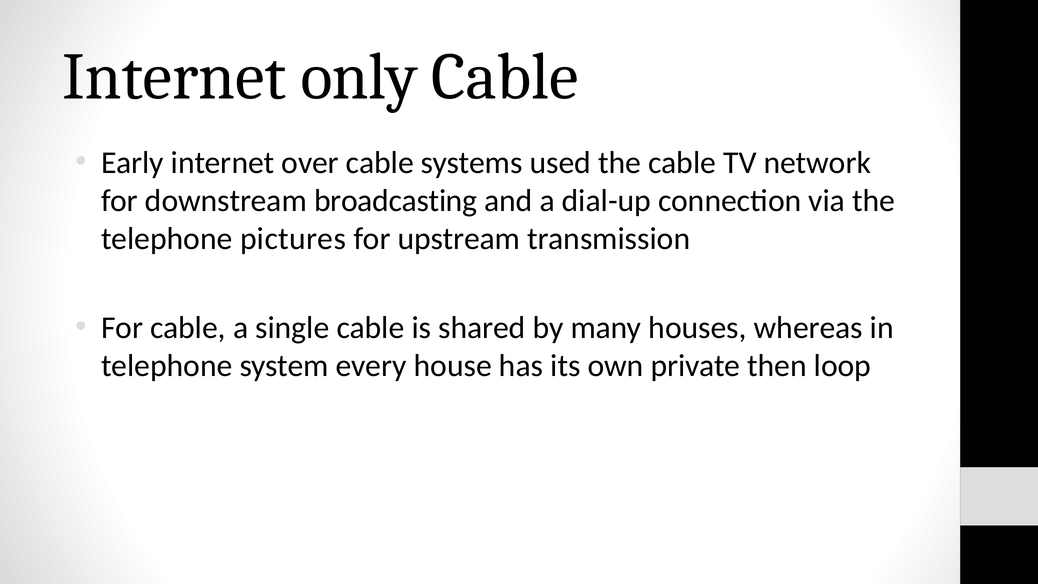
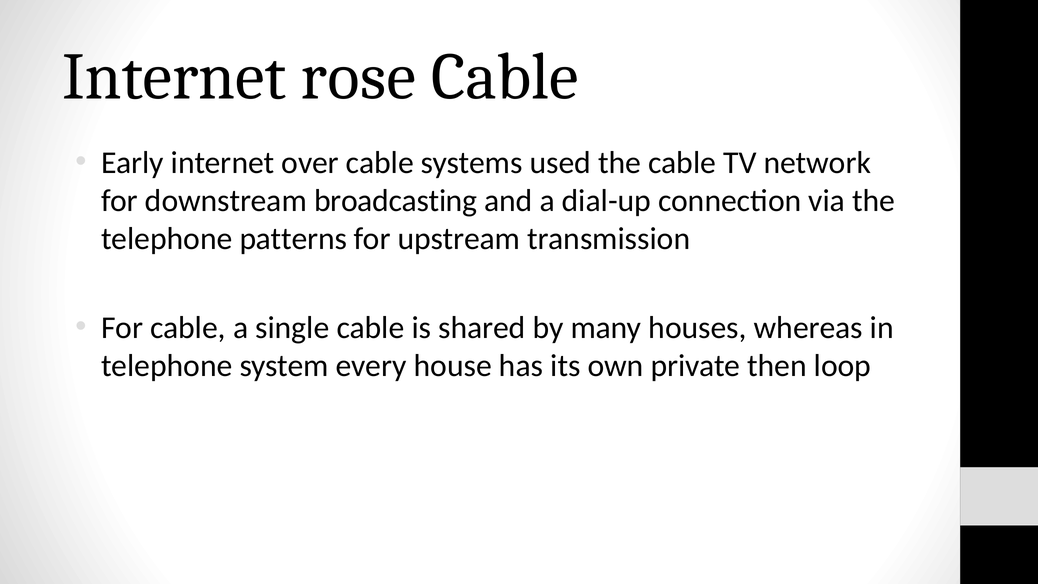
only: only -> rose
pictures: pictures -> patterns
